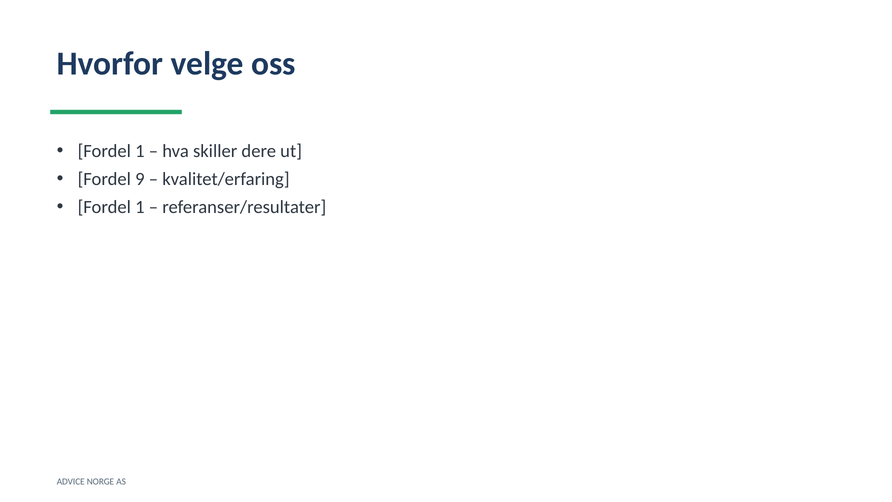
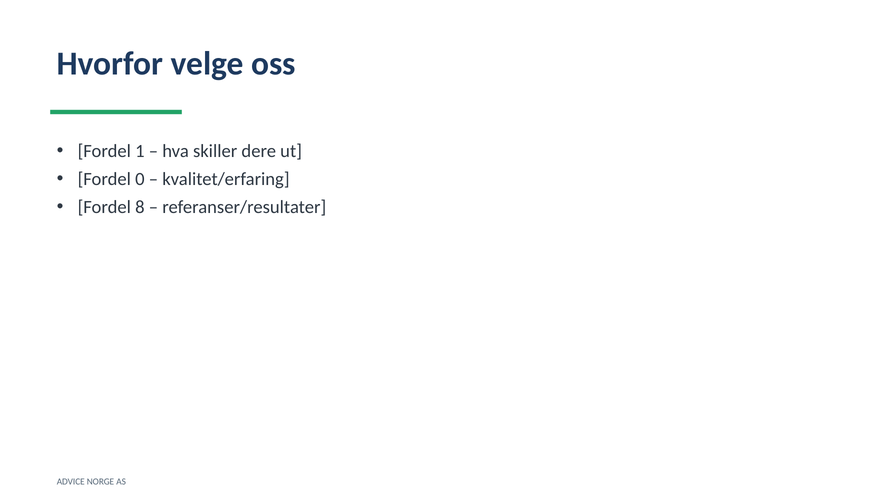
9: 9 -> 0
1 at (140, 207): 1 -> 8
